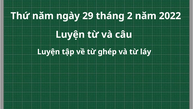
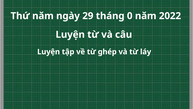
2: 2 -> 0
